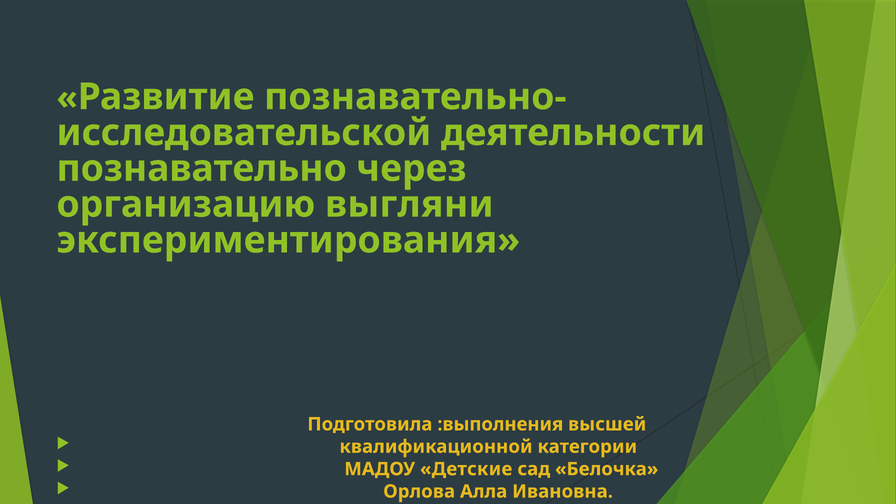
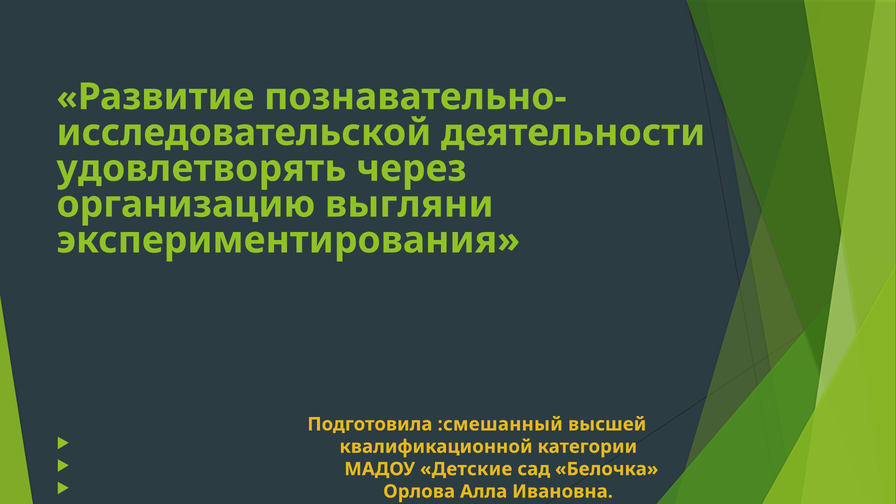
познавательно: познавательно -> удовлетворять
:выполнения: :выполнения -> :смешанный
